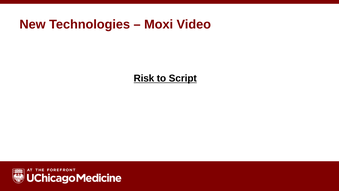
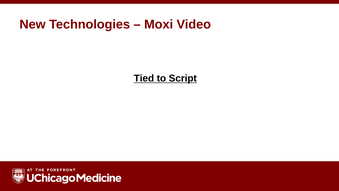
Risk: Risk -> Tied
